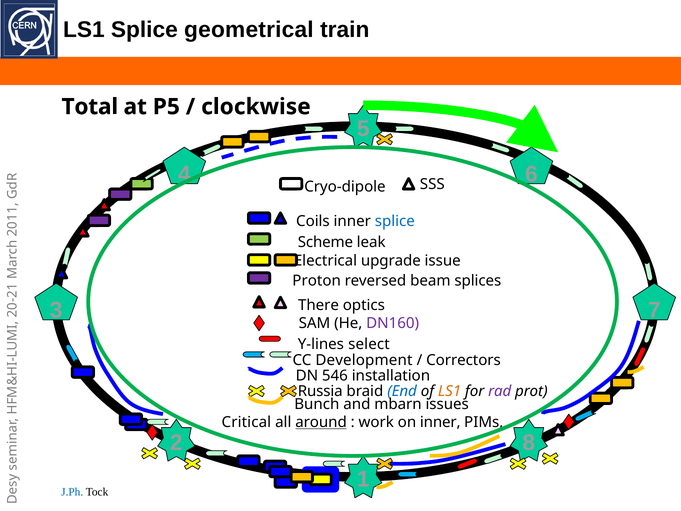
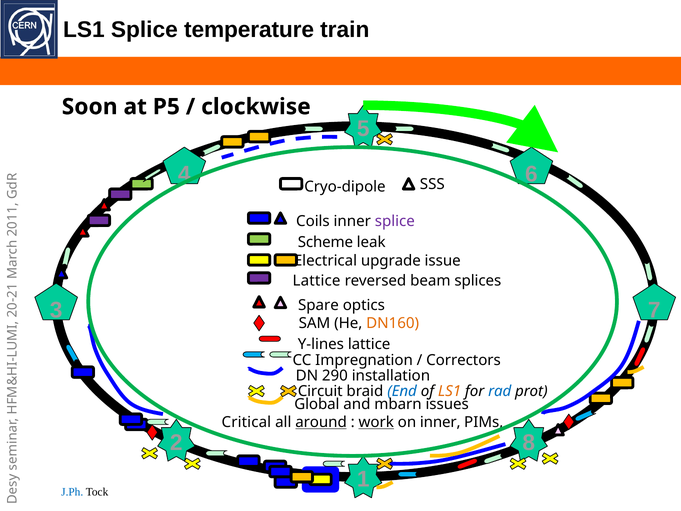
geometrical: geometrical -> temperature
Total: Total -> Soon
splice at (395, 221) colour: blue -> purple
Proton at (317, 281): Proton -> Lattice
There: There -> Spare
DN160 colour: purple -> orange
Y-lines select: select -> lattice
Development: Development -> Impregnation
546: 546 -> 290
Russia: Russia -> Circuit
rad colour: purple -> blue
Bunch: Bunch -> Global
work underline: none -> present
